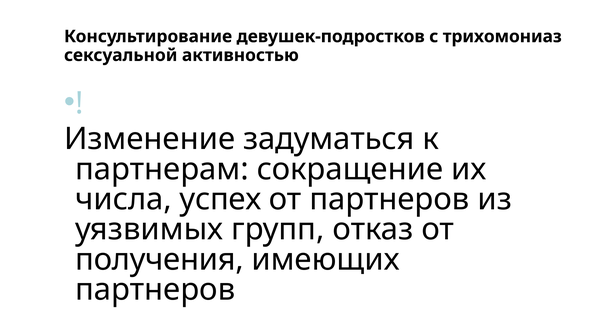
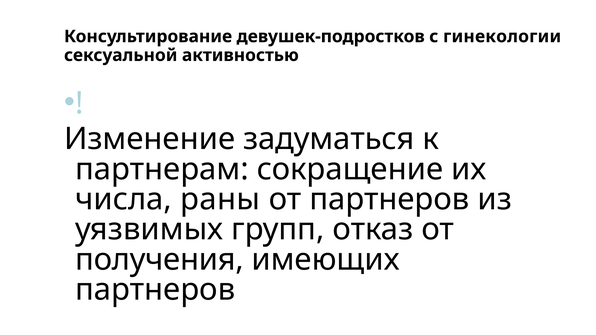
трихомониаз: трихомониаз -> гинекологии
успех: успех -> раны
